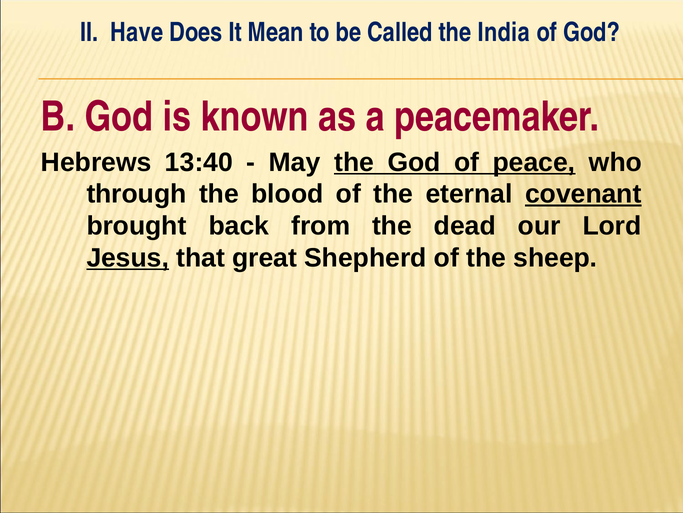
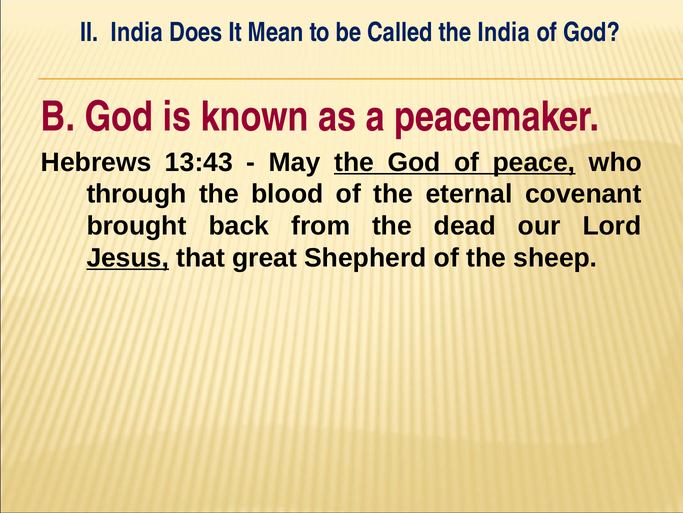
II Have: Have -> India
13:40: 13:40 -> 13:43
covenant underline: present -> none
